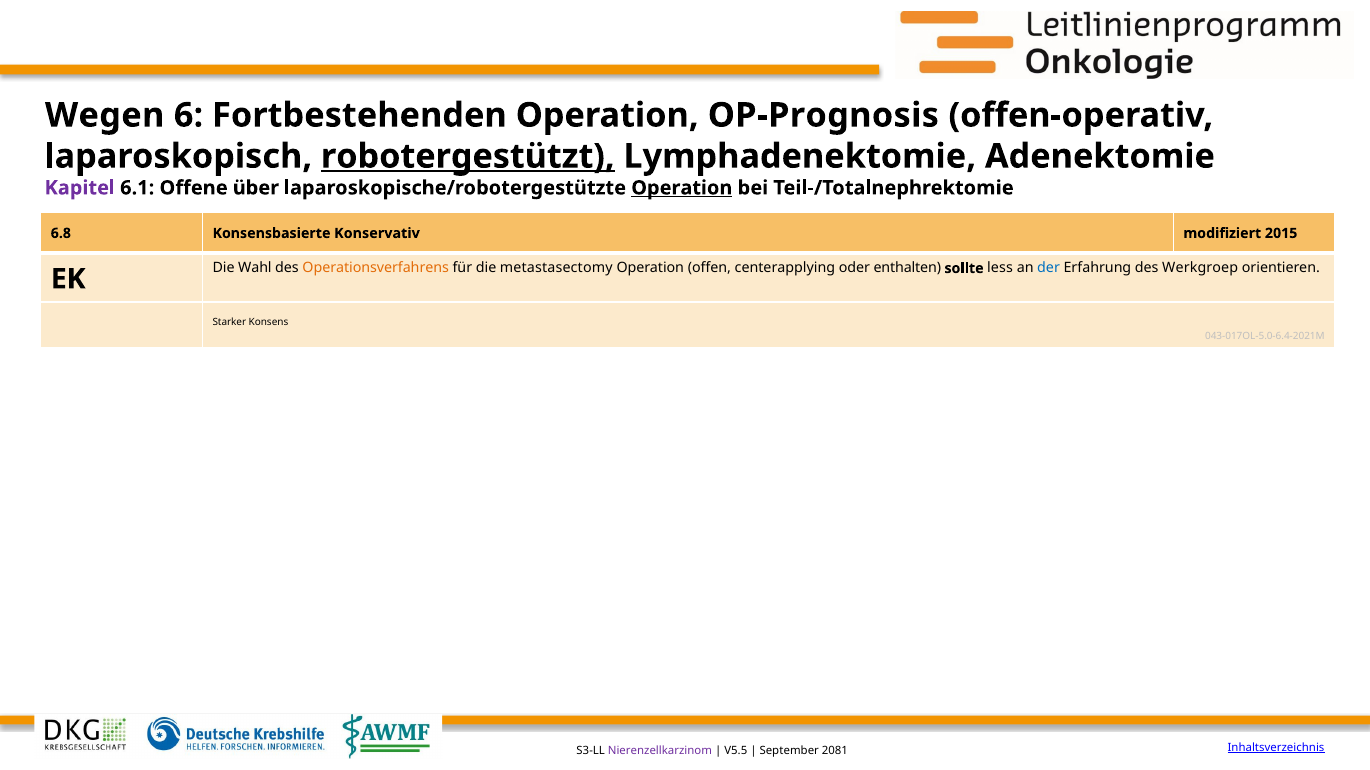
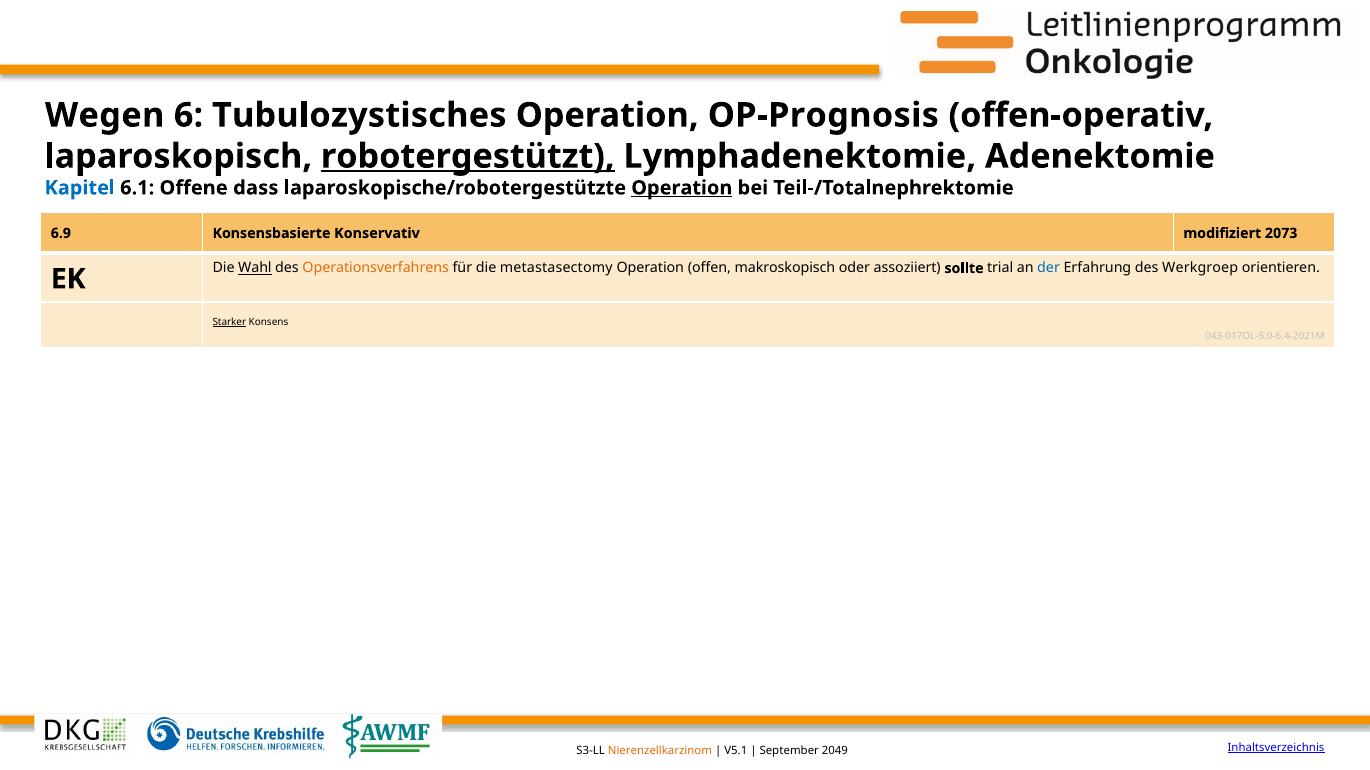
Fortbestehenden: Fortbestehenden -> Tubulozystisches
Kapitel colour: purple -> blue
über: über -> dass
6.8: 6.8 -> 6.9
2015: 2015 -> 2073
Wahl underline: none -> present
centerapplying: centerapplying -> makroskopisch
enthalten: enthalten -> assoziiert
less: less -> trial
Starker underline: none -> present
Nierenzellkarzinom colour: purple -> orange
V5.5: V5.5 -> V5.1
2081: 2081 -> 2049
